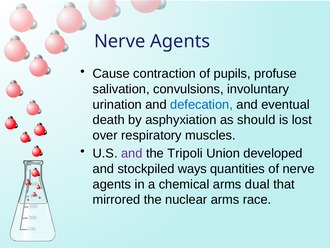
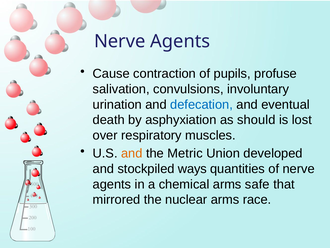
and at (132, 153) colour: purple -> orange
Tripoli: Tripoli -> Metric
dual: dual -> safe
